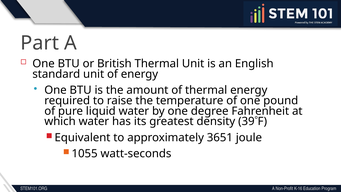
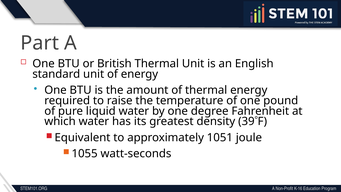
3651: 3651 -> 1051
